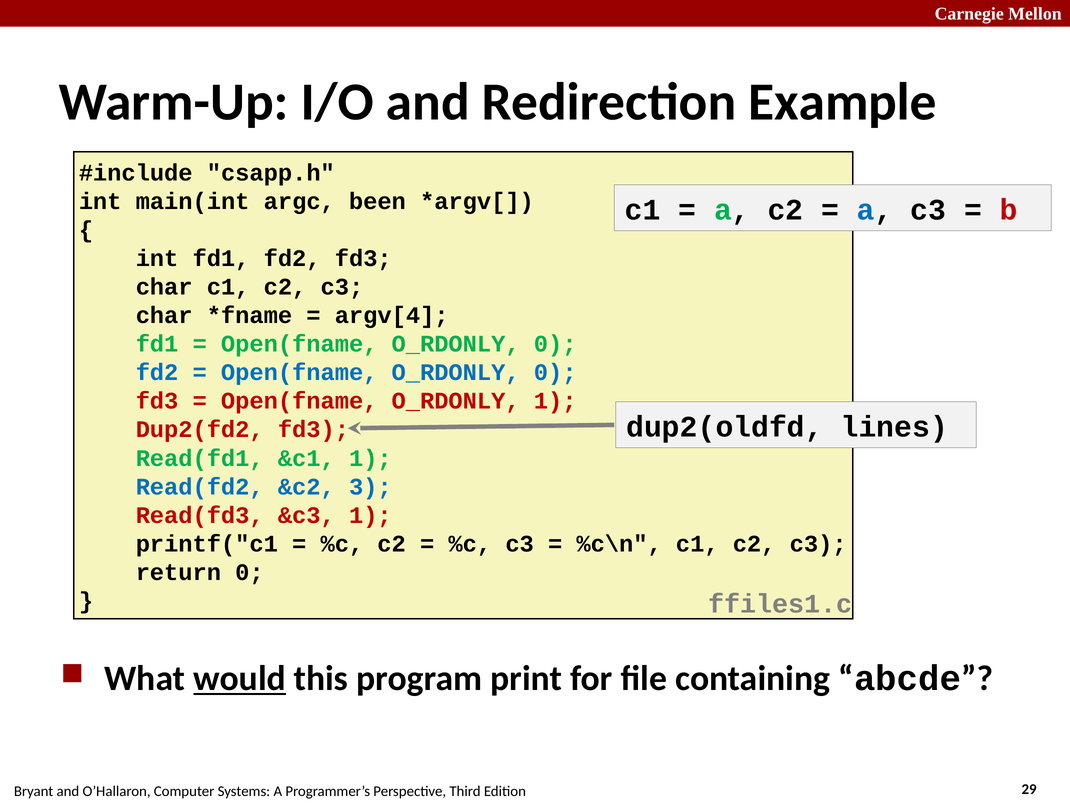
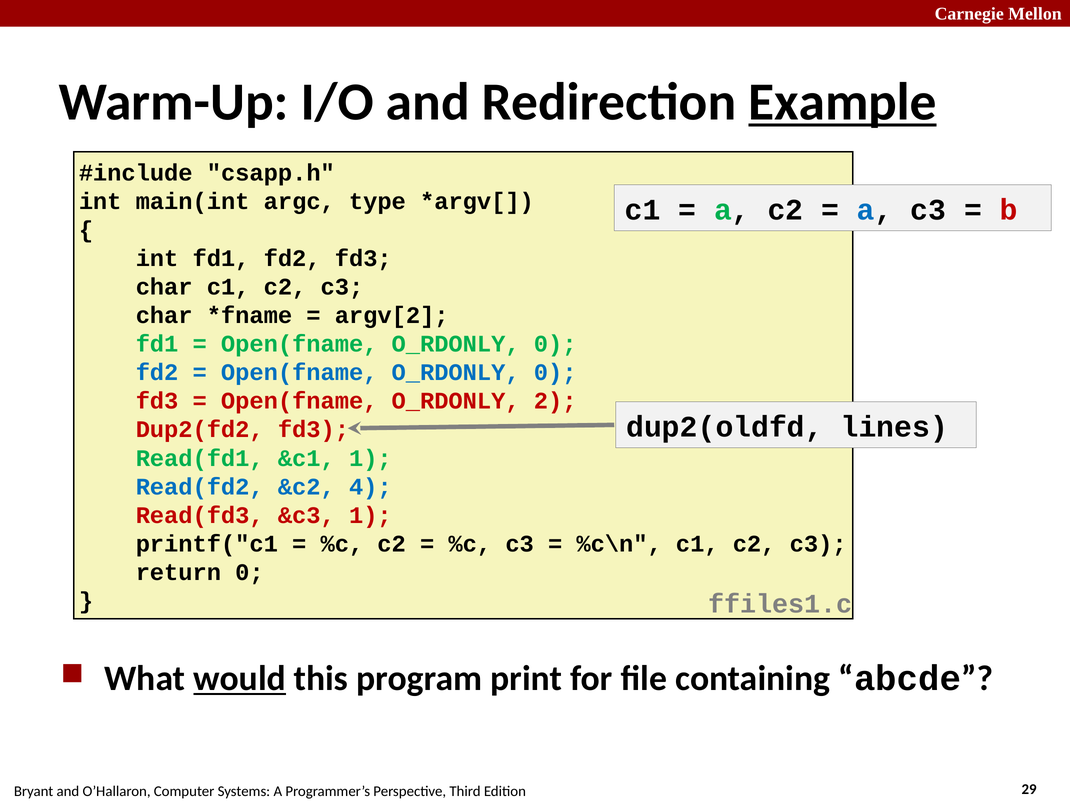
Example underline: none -> present
been: been -> type
argv[4: argv[4 -> argv[2
O_RDONLY 1: 1 -> 2
3: 3 -> 4
